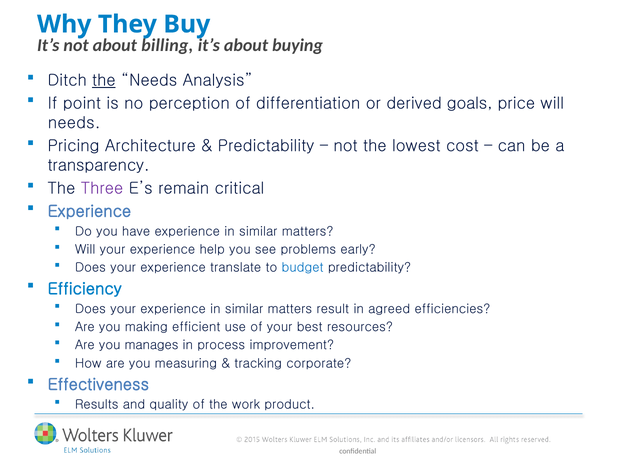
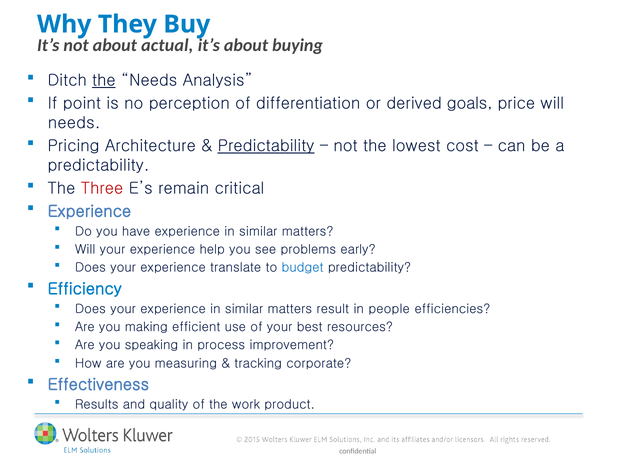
billing: billing -> actual
Predictability at (266, 146) underline: none -> present
transparency at (98, 165): transparency -> predictability
Three colour: purple -> red
agreed: agreed -> people
manages: manages -> speaking
